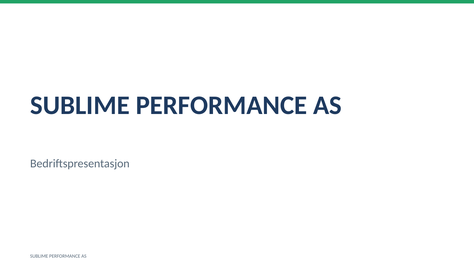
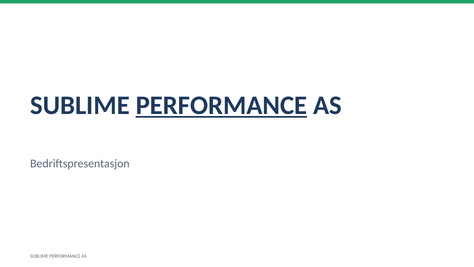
PERFORMANCE at (221, 105) underline: none -> present
